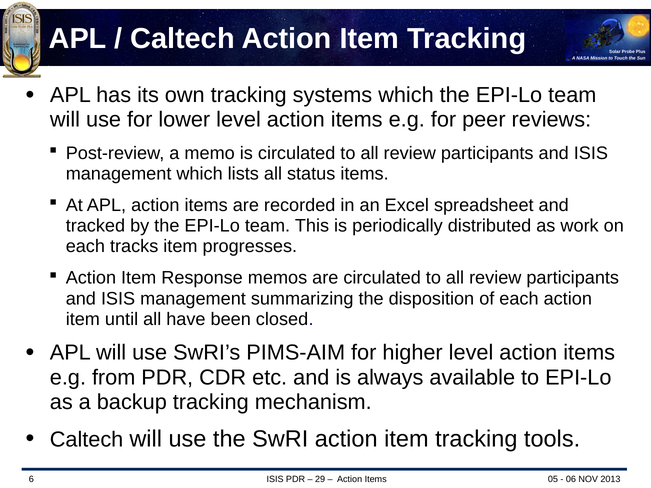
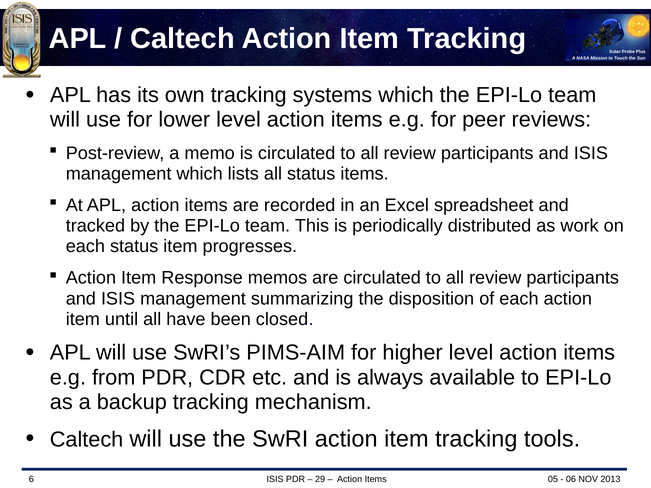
each tracks: tracks -> status
